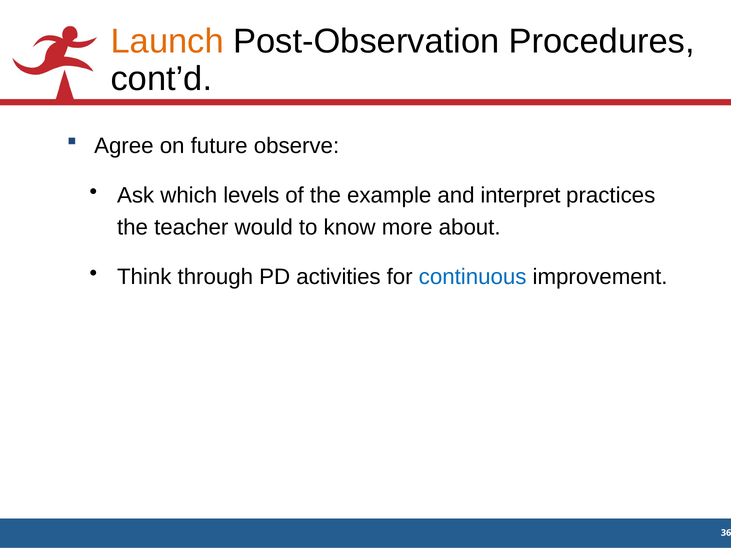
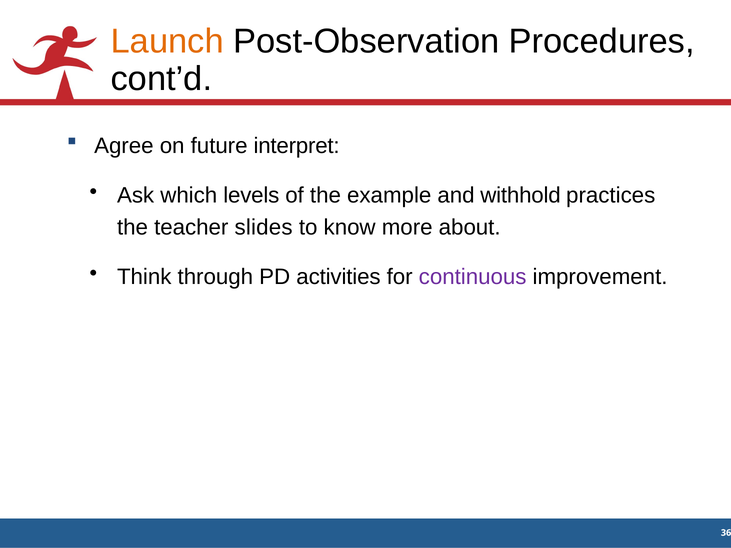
observe: observe -> interpret
interpret: interpret -> withhold
would: would -> slides
continuous colour: blue -> purple
